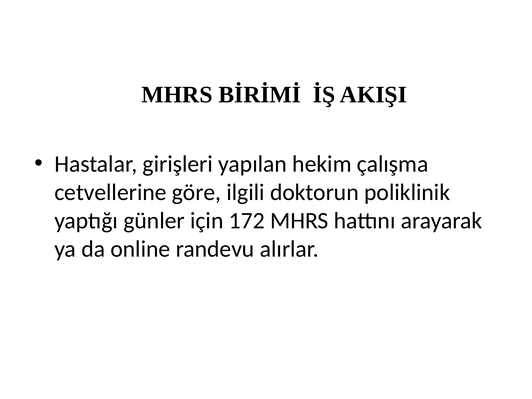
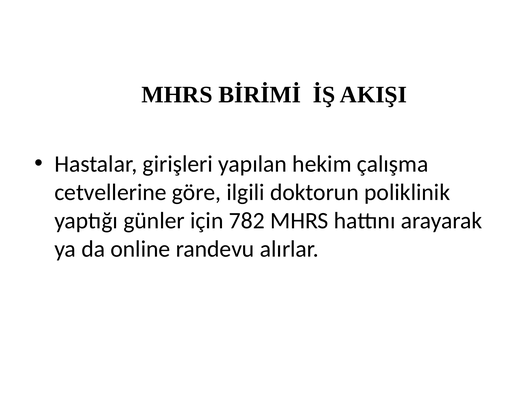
172: 172 -> 782
